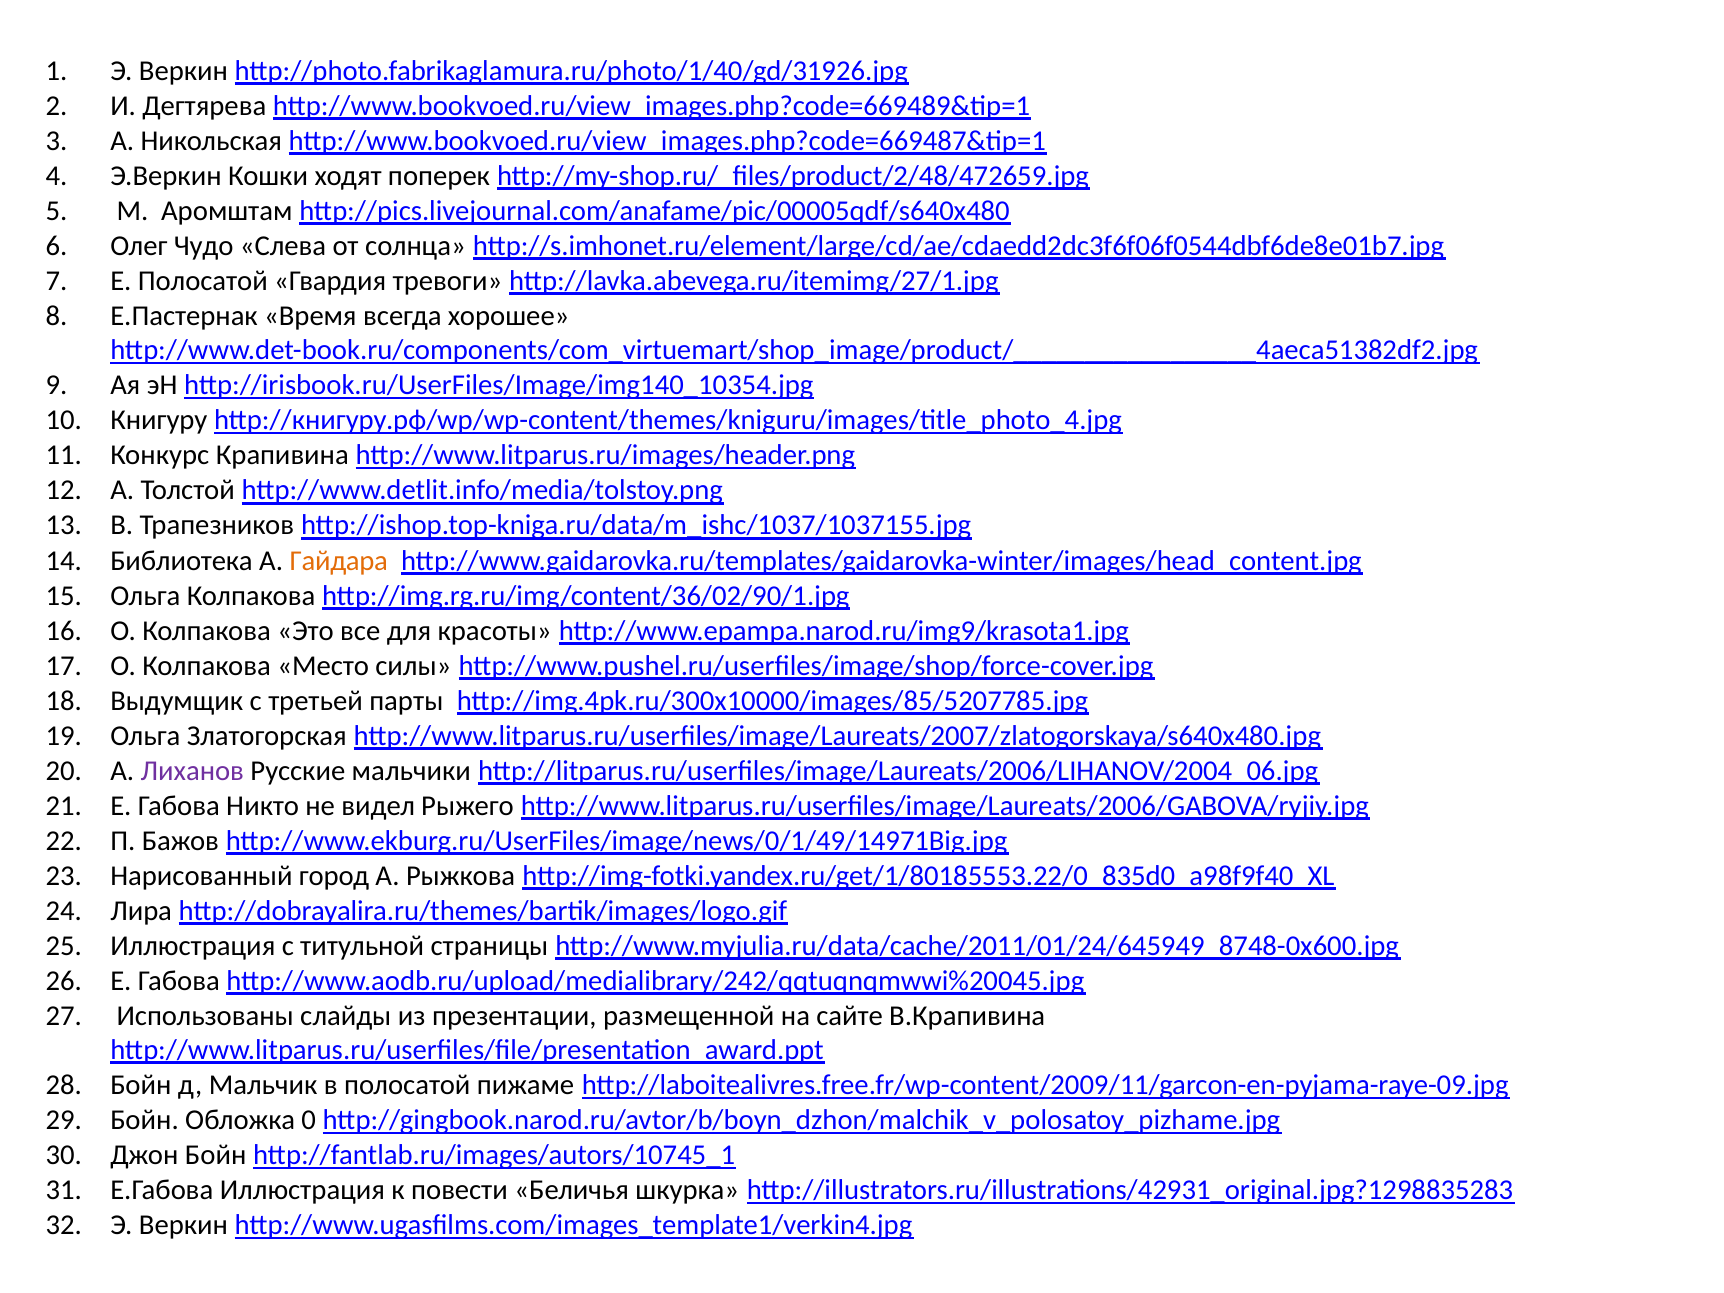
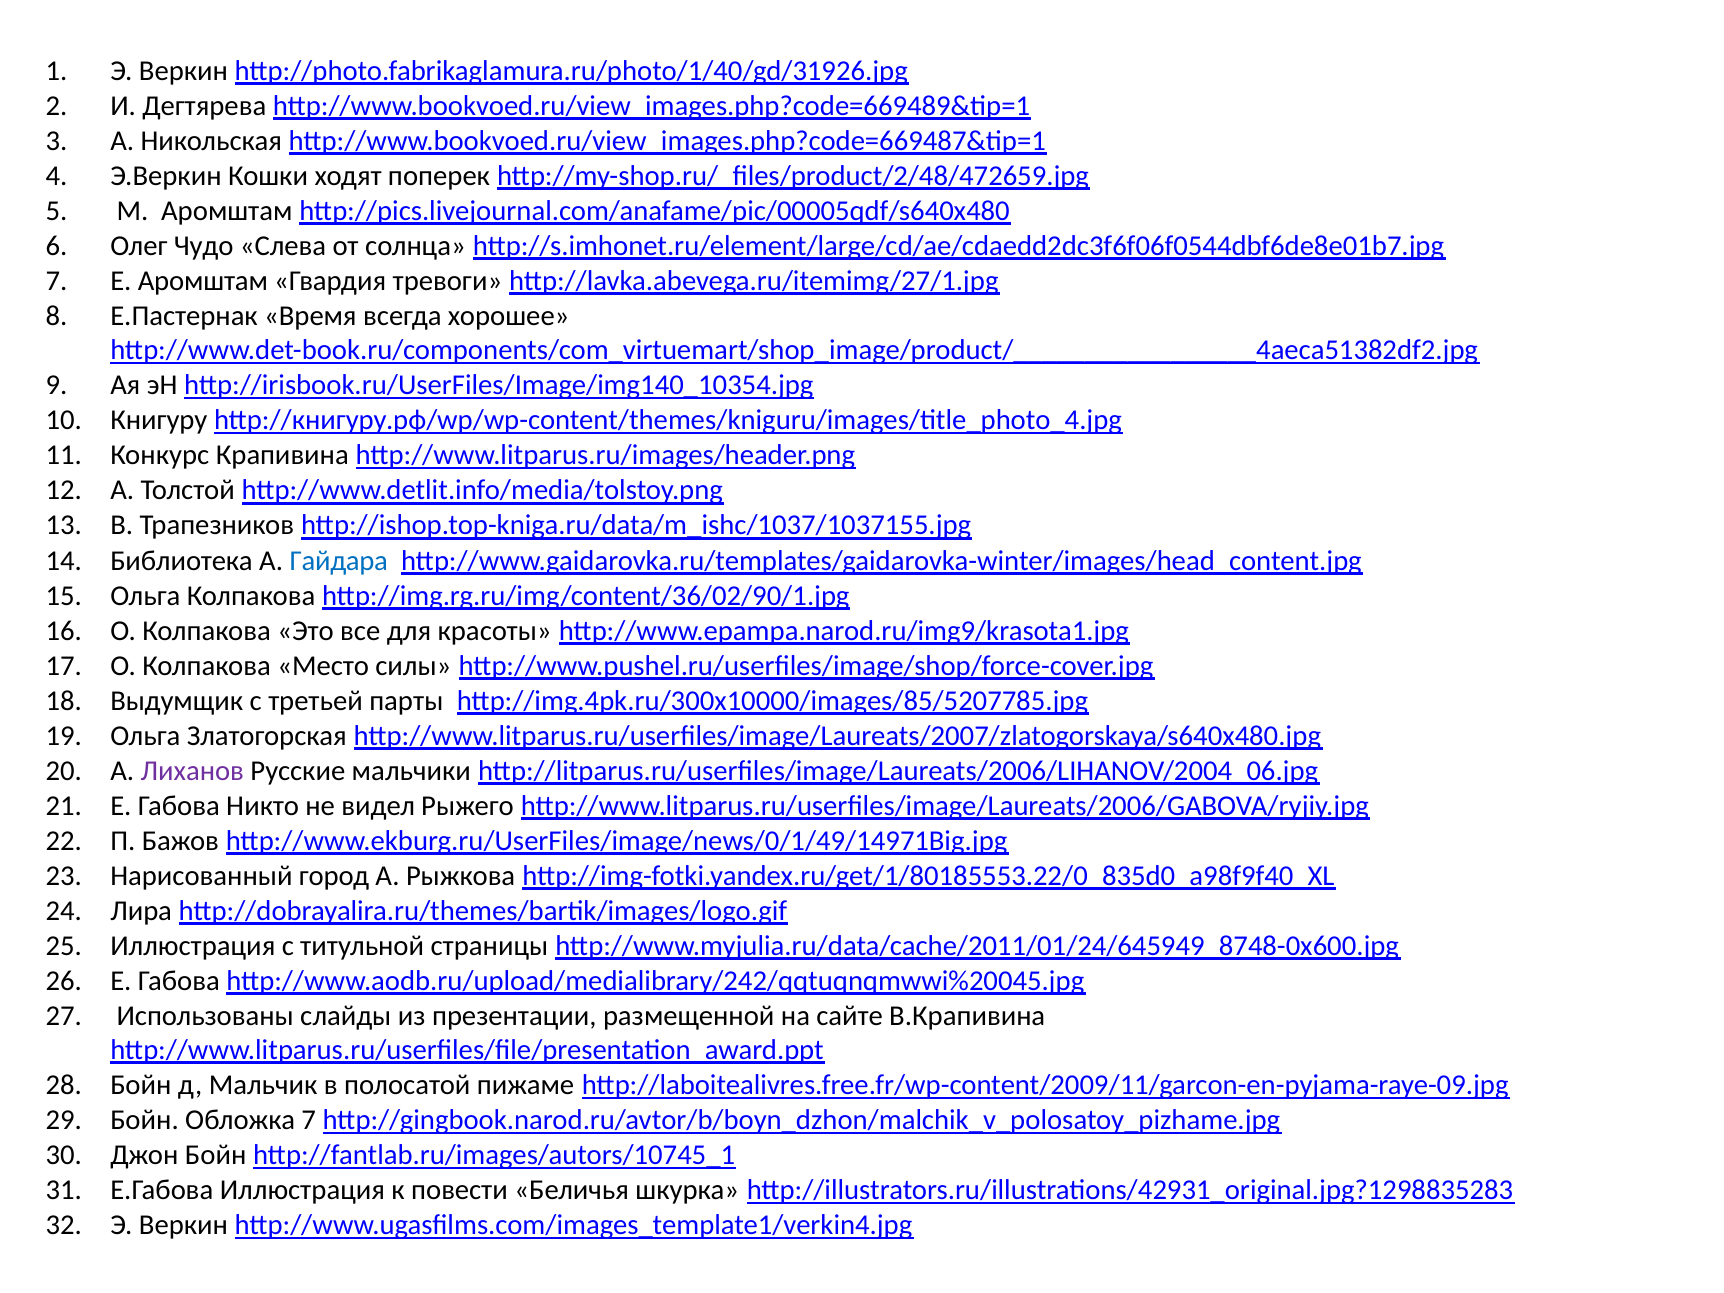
Е Полосатой: Полосатой -> Аромштам
Гайдара colour: orange -> blue
Обложка 0: 0 -> 7
